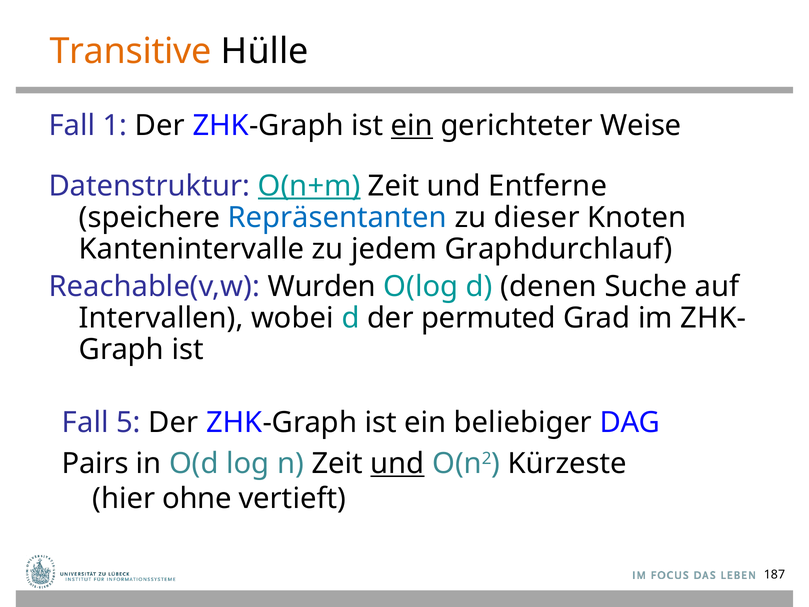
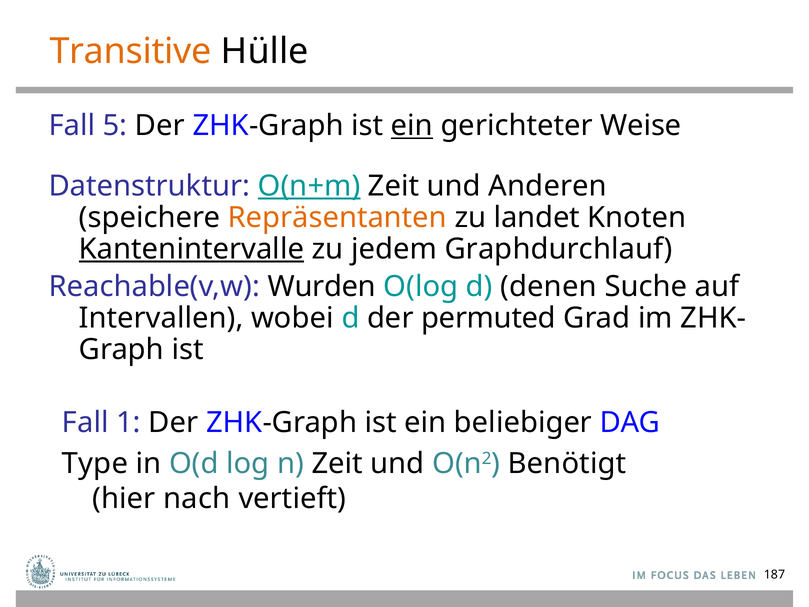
1: 1 -> 5
Entferne: Entferne -> Anderen
Repräsentanten colour: blue -> orange
dieser: dieser -> landet
Kantenintervalle underline: none -> present
5: 5 -> 1
Pairs: Pairs -> Type
und at (397, 463) underline: present -> none
Kürzeste: Kürzeste -> Benötigt
ohne: ohne -> nach
